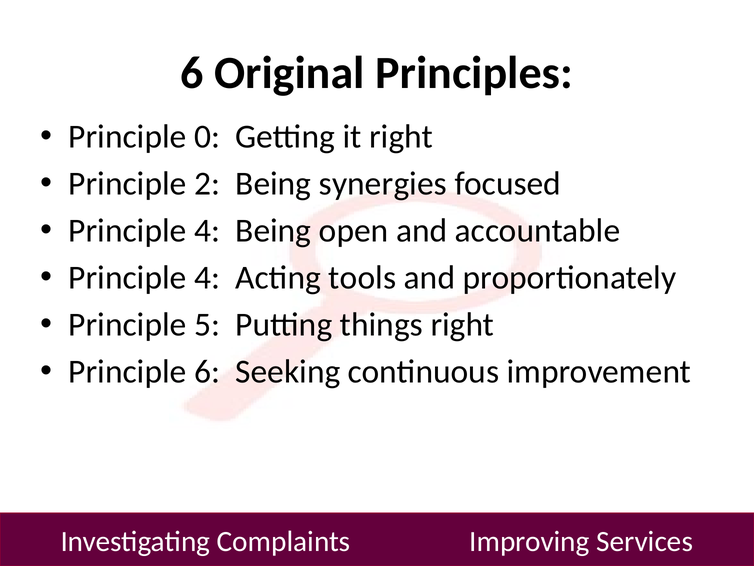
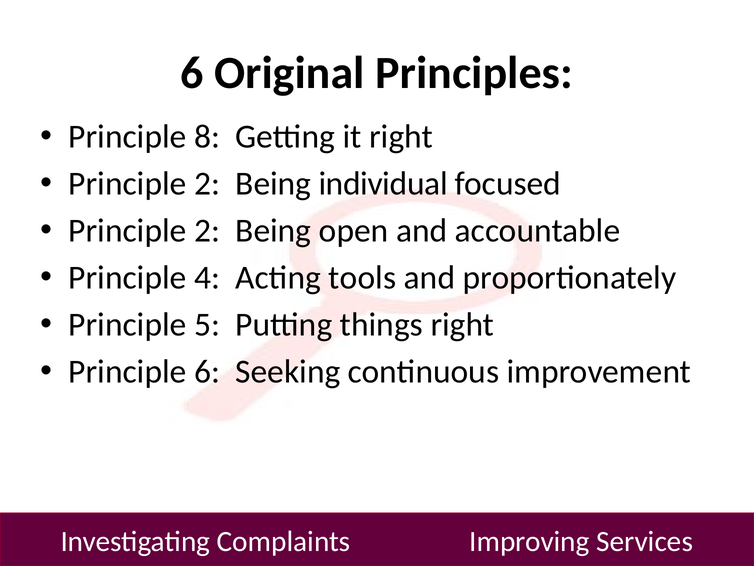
0: 0 -> 8
synergies: synergies -> individual
4 at (207, 231): 4 -> 2
